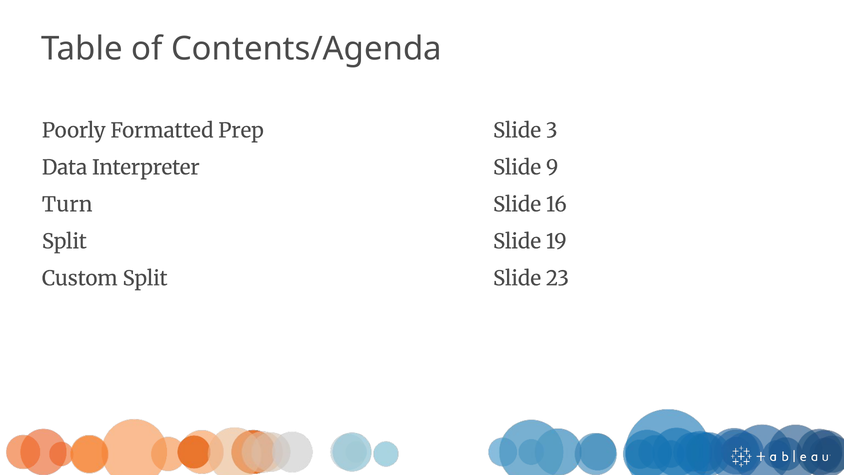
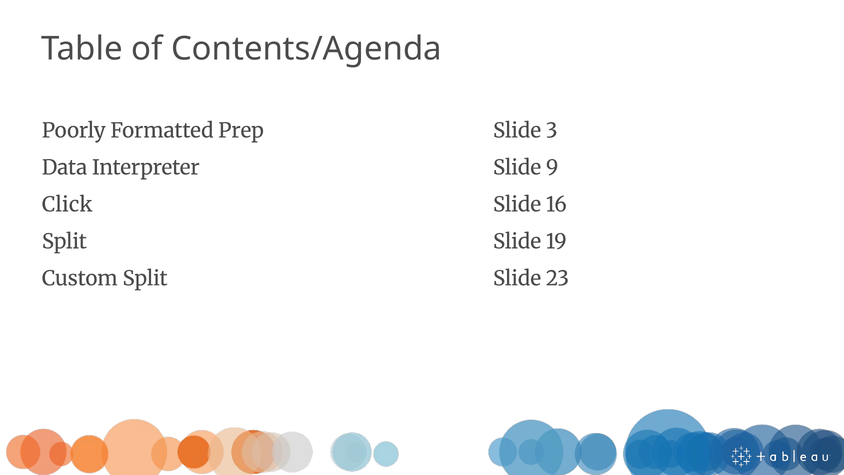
Turn: Turn -> Click
